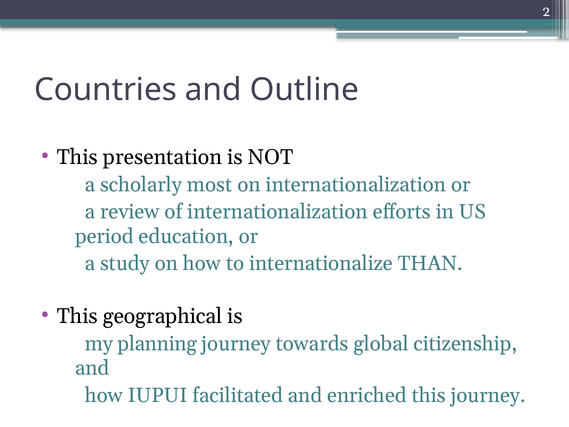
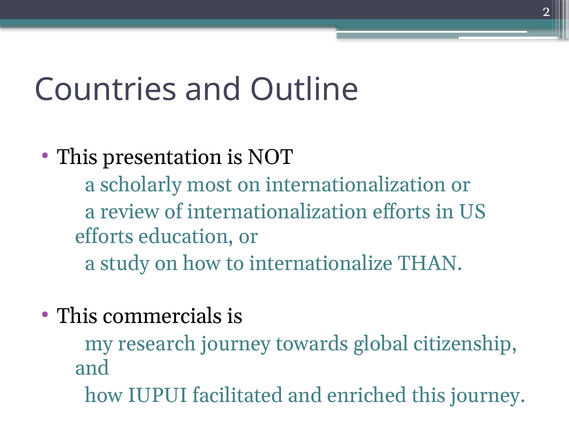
period at (104, 236): period -> efforts
geographical: geographical -> commercials
planning: planning -> research
